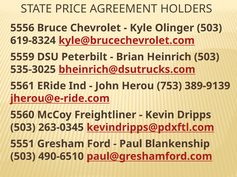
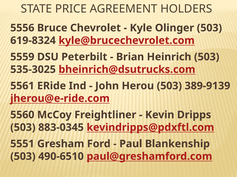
Herou 753: 753 -> 503
263-0345: 263-0345 -> 883-0345
